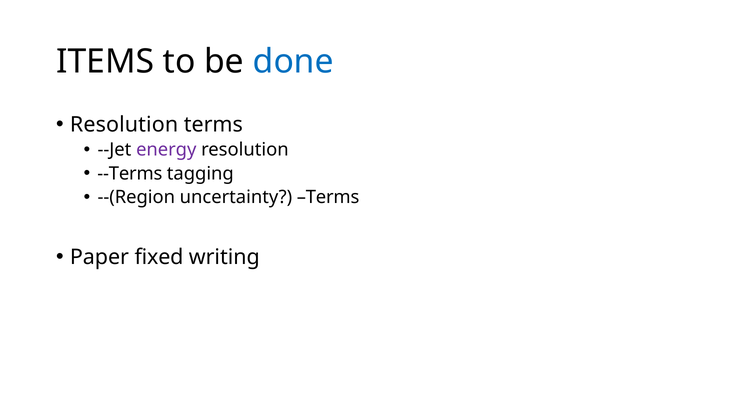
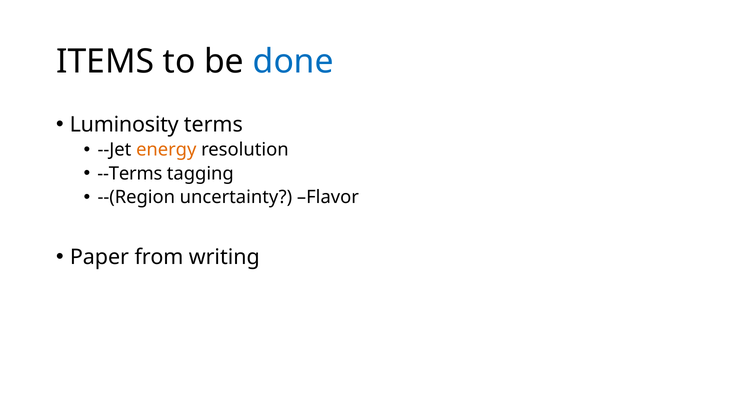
Resolution at (124, 124): Resolution -> Luminosity
energy colour: purple -> orange
uncertainty Terms: Terms -> Flavor
fixed: fixed -> from
